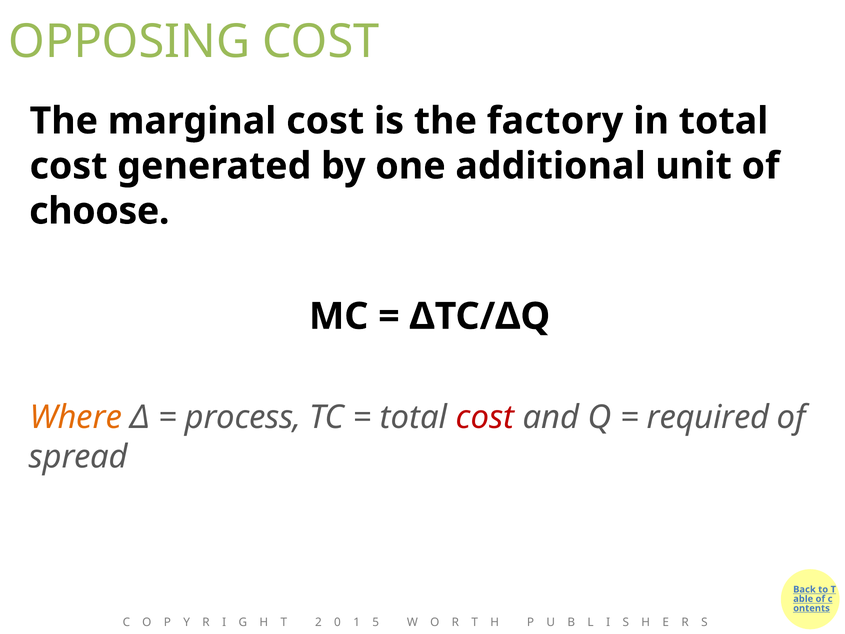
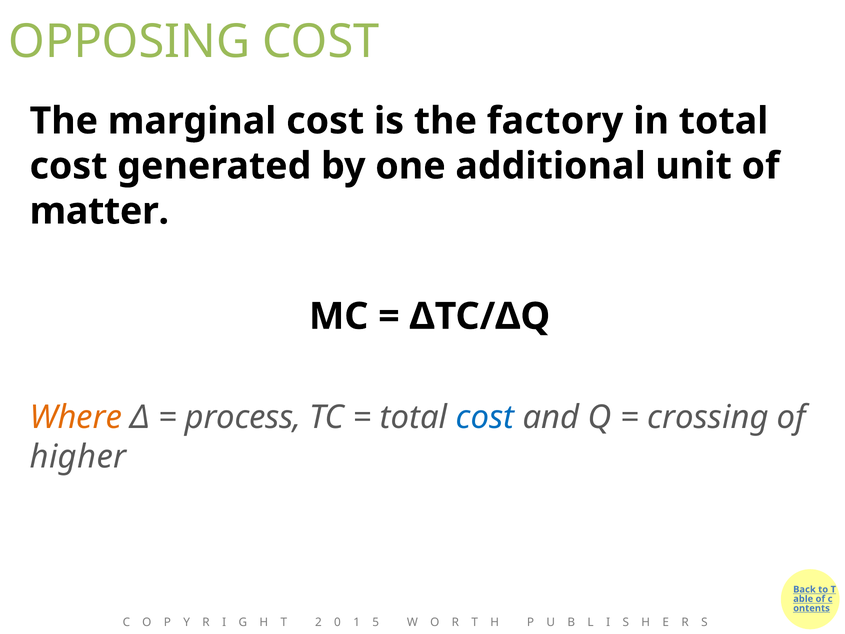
choose: choose -> matter
cost at (485, 417) colour: red -> blue
required: required -> crossing
spread: spread -> higher
